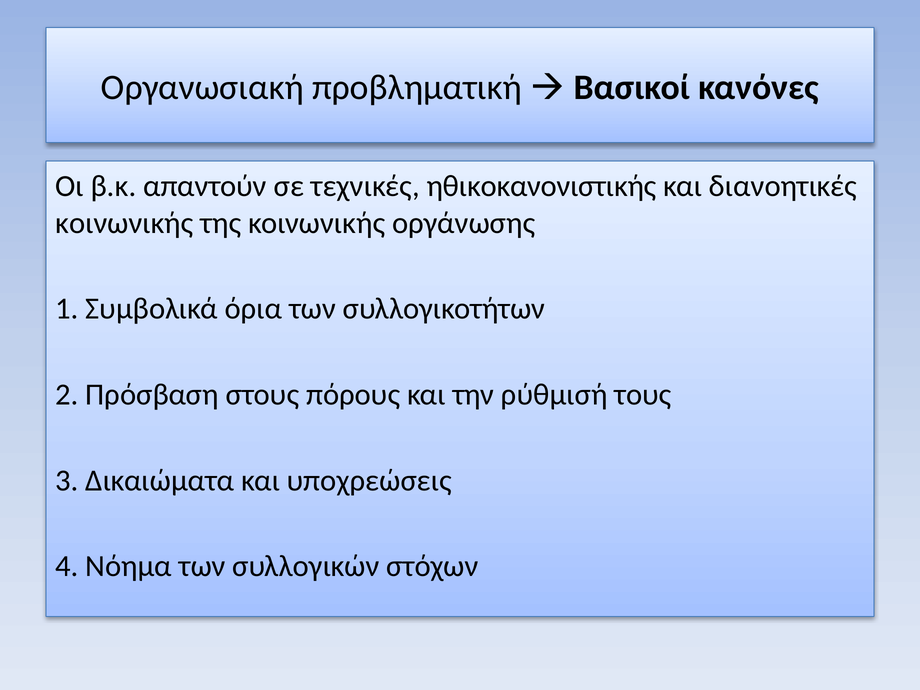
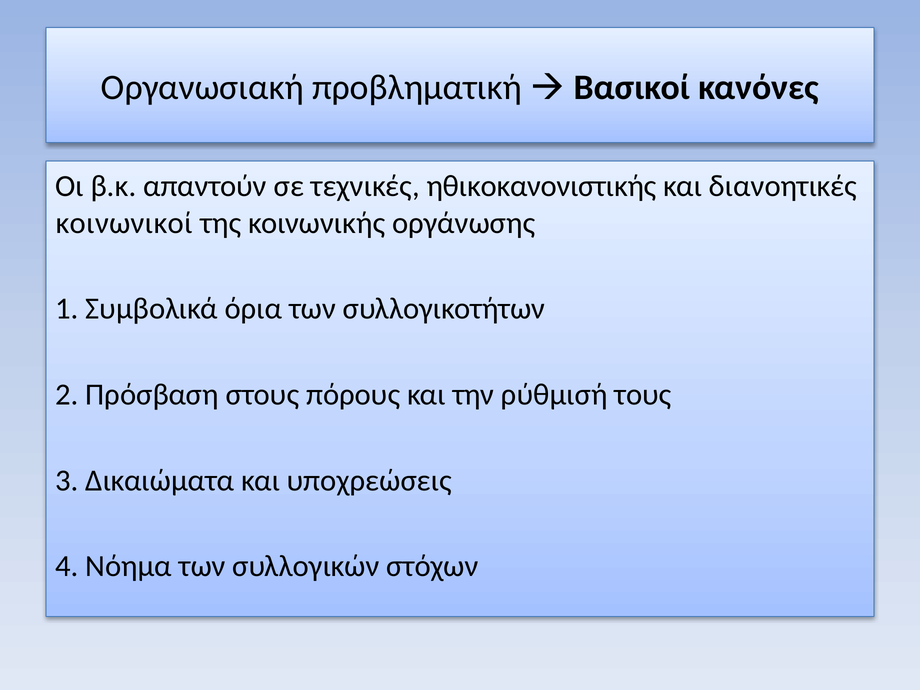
κοινωνικής at (124, 223): κοινωνικής -> κοινωνικοί
